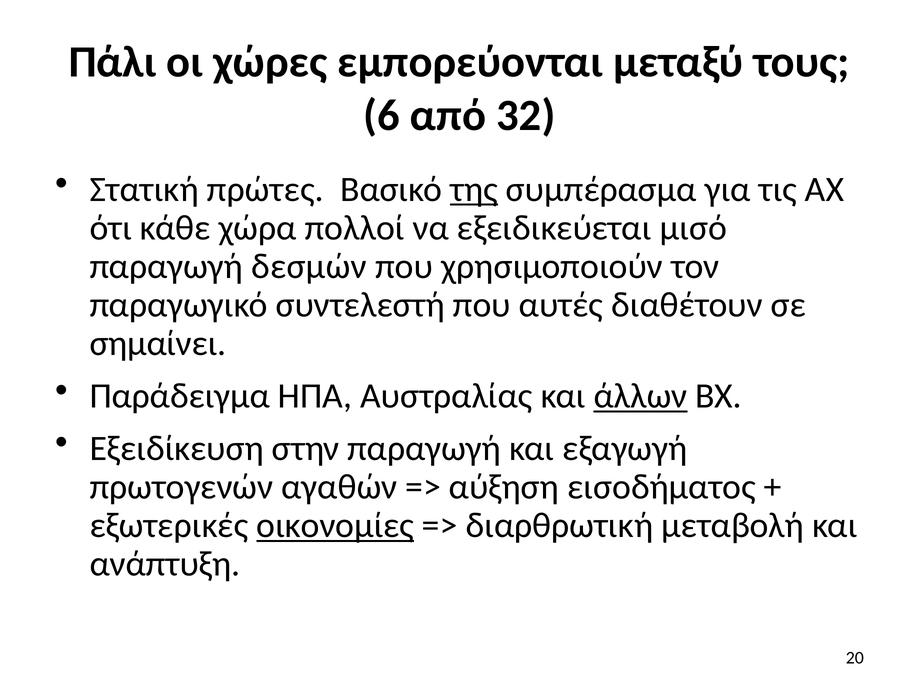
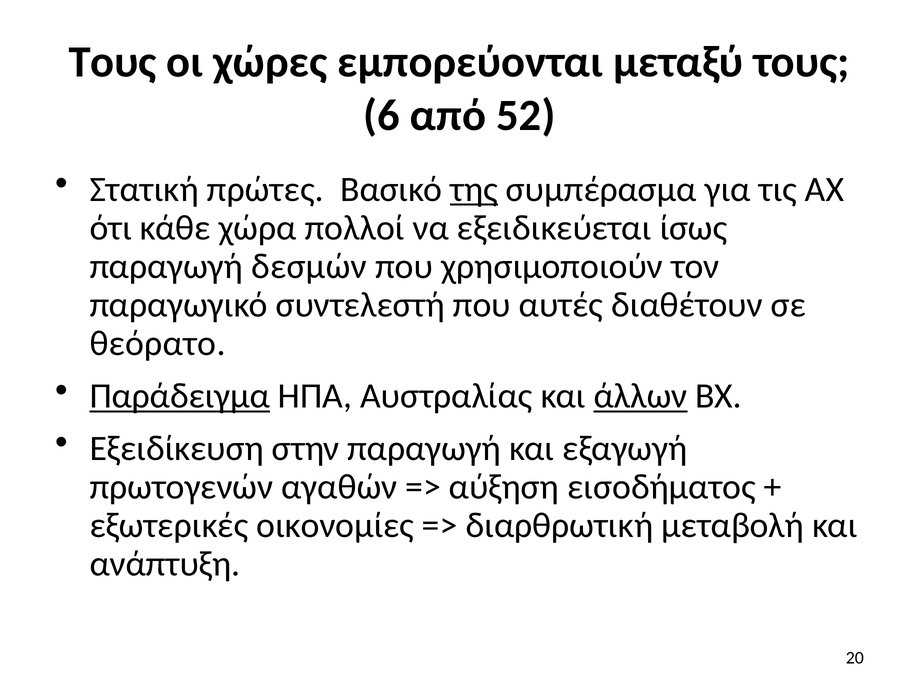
Πάλι at (113, 62): Πάλι -> Τους
32: 32 -> 52
μισό: μισό -> ίσως
σημαίνει: σημαίνει -> θεόρατο
Παράδειγμα underline: none -> present
οικονομίες underline: present -> none
